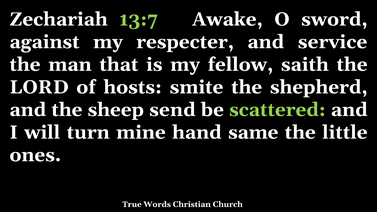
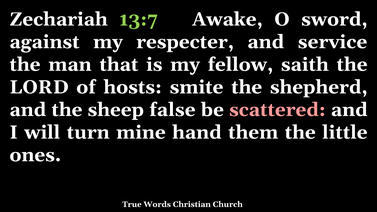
send: send -> false
scattered colour: light green -> pink
same: same -> them
